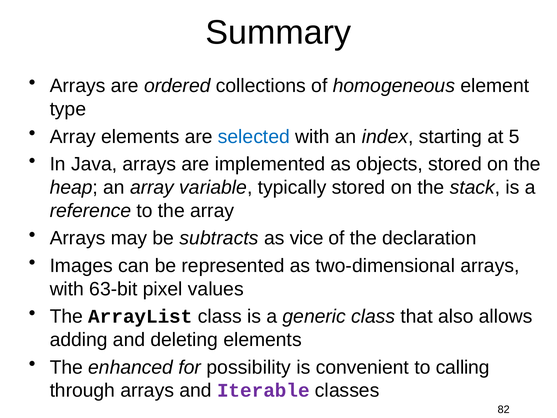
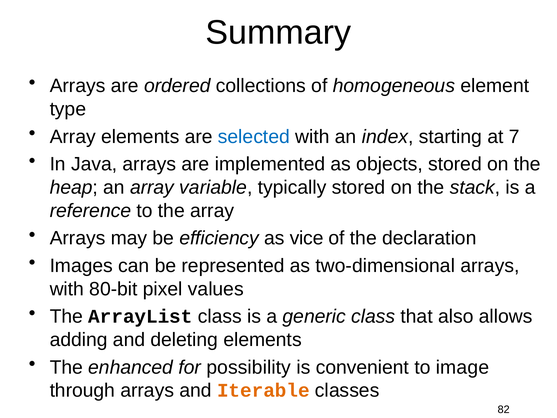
5: 5 -> 7
subtracts: subtracts -> efficiency
63-bit: 63-bit -> 80-bit
calling: calling -> image
Iterable colour: purple -> orange
